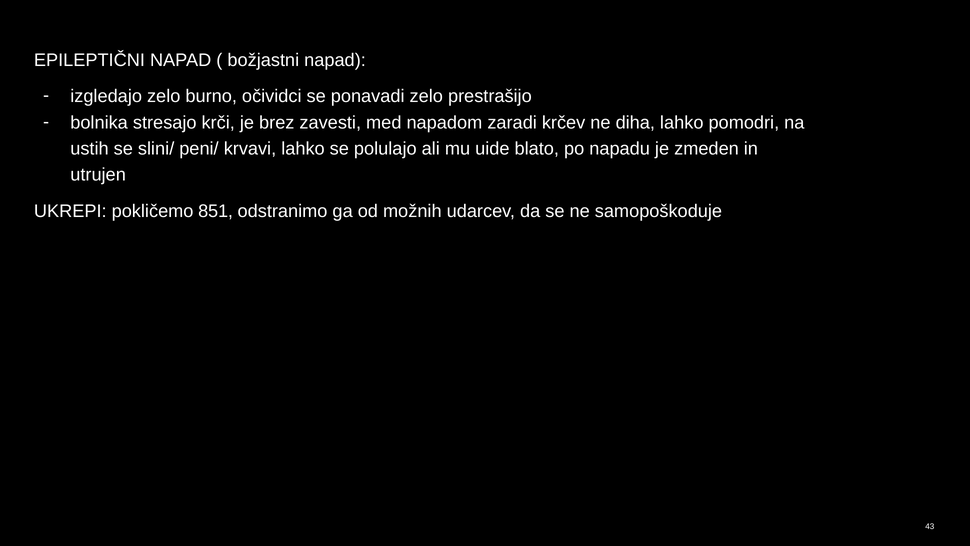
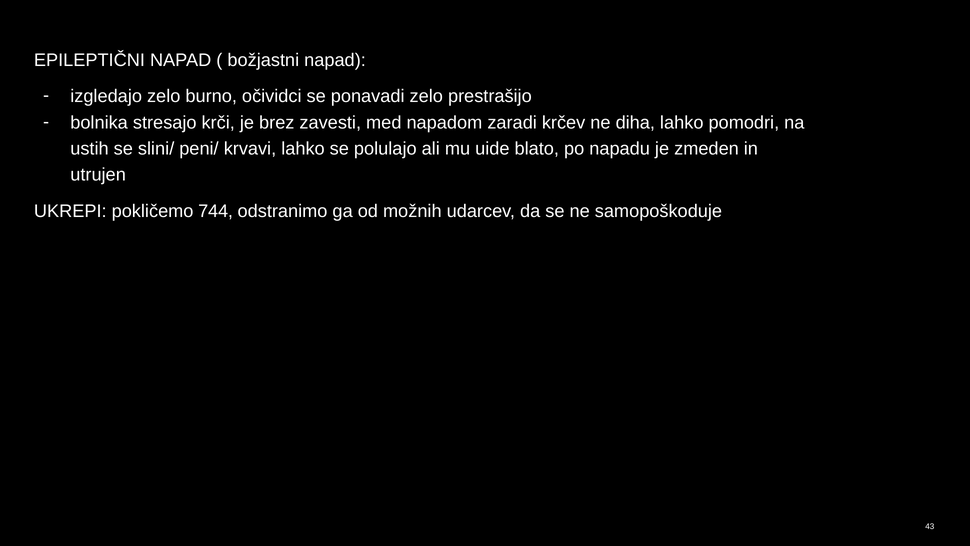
851: 851 -> 744
